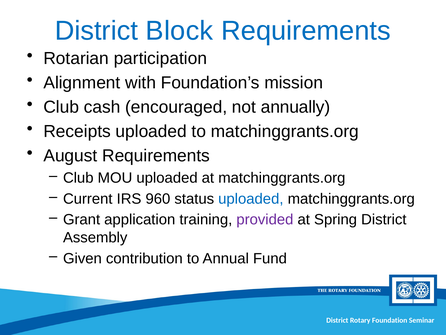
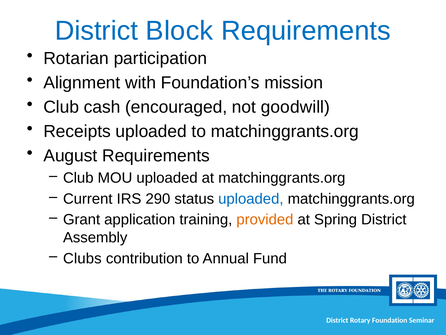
annually: annually -> goodwill
960: 960 -> 290
provided colour: purple -> orange
Given: Given -> Clubs
